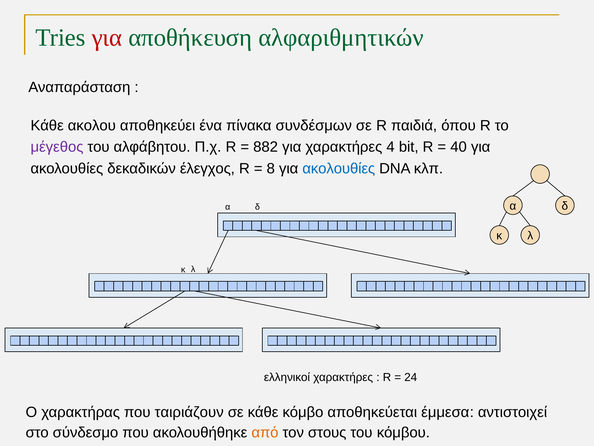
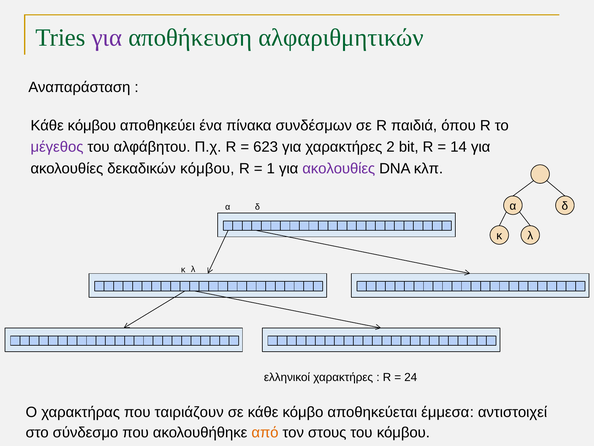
για at (107, 38) colour: red -> purple
Κάθε ακολου: ακολου -> κόμβου
882: 882 -> 623
4: 4 -> 2
40: 40 -> 14
δεκαδικών έλεγχος: έλεγχος -> κόμβου
8: 8 -> 1
ακολουθίες at (339, 168) colour: blue -> purple
